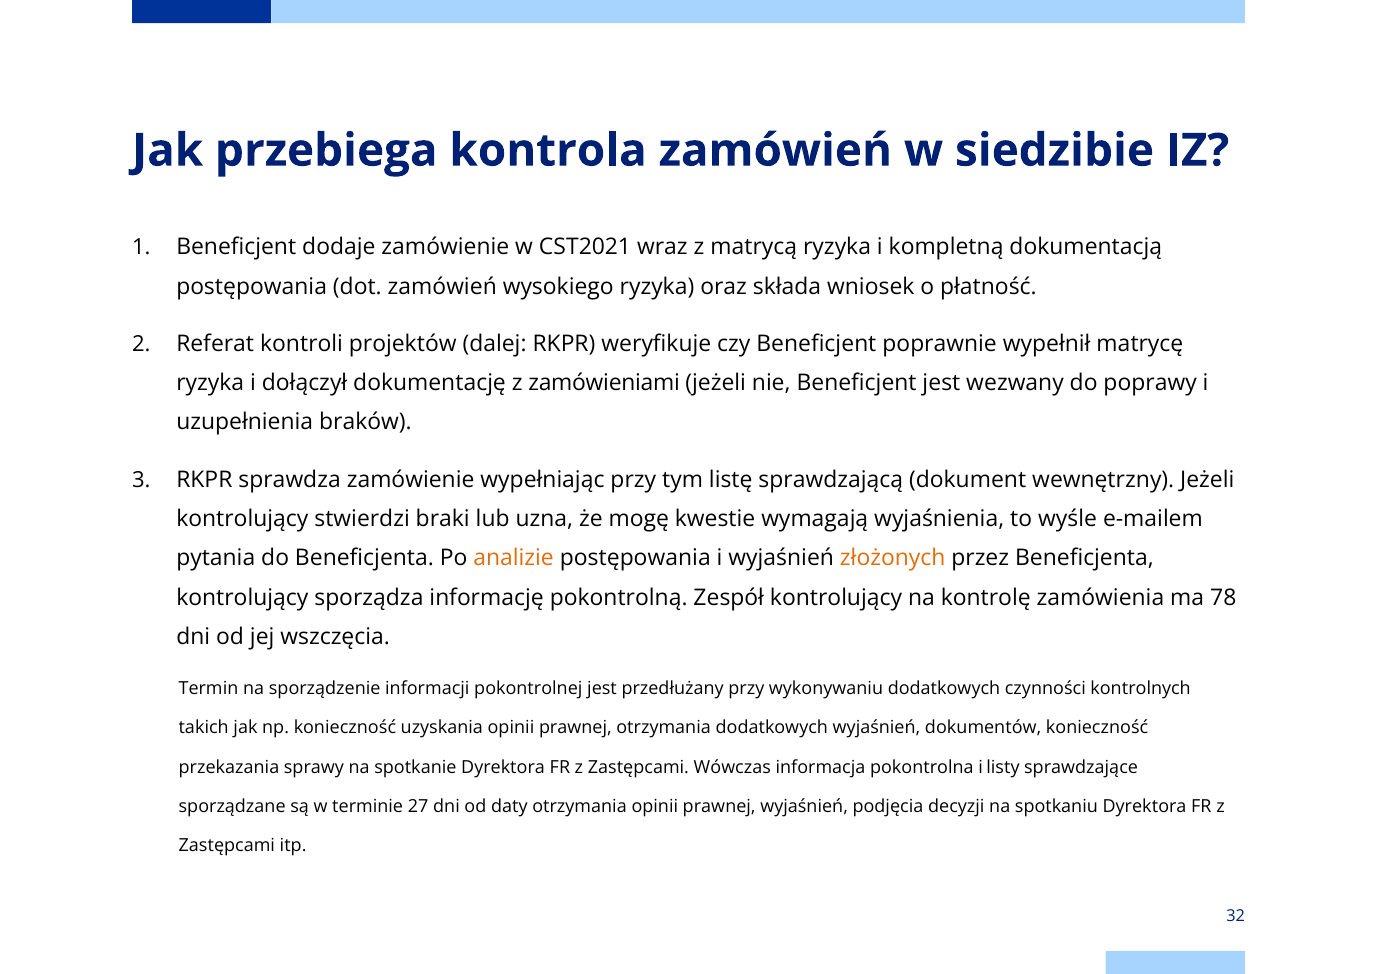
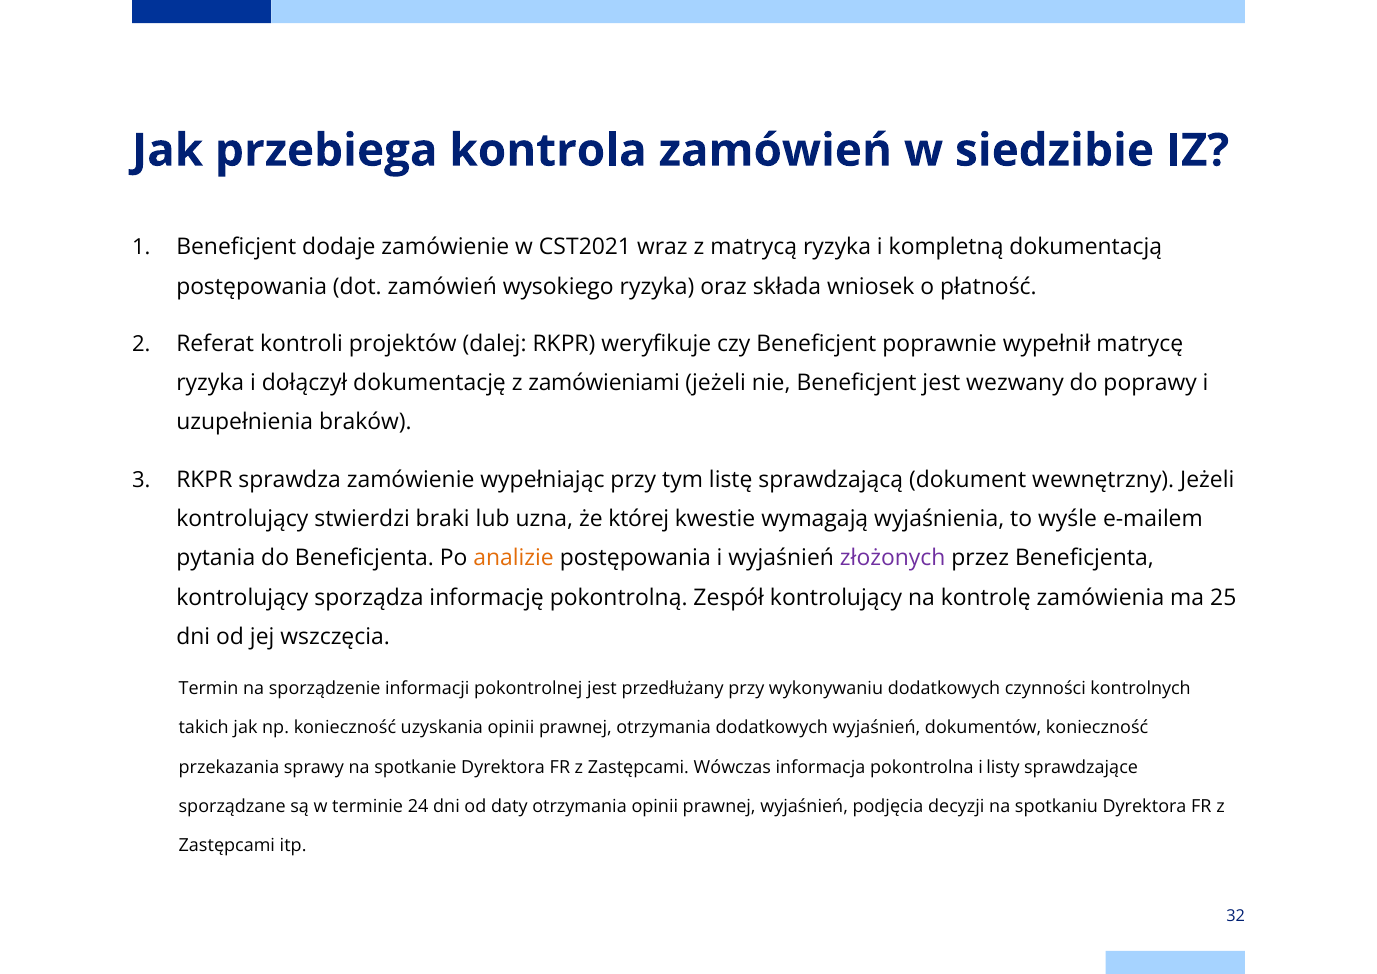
mogę: mogę -> której
złożonych colour: orange -> purple
78: 78 -> 25
27: 27 -> 24
